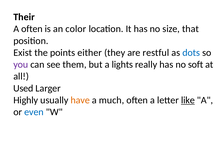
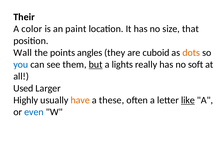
A often: often -> color
color: color -> paint
Exist: Exist -> Wall
either: either -> angles
restful: restful -> cuboid
dots colour: blue -> orange
you colour: purple -> blue
but underline: none -> present
much: much -> these
